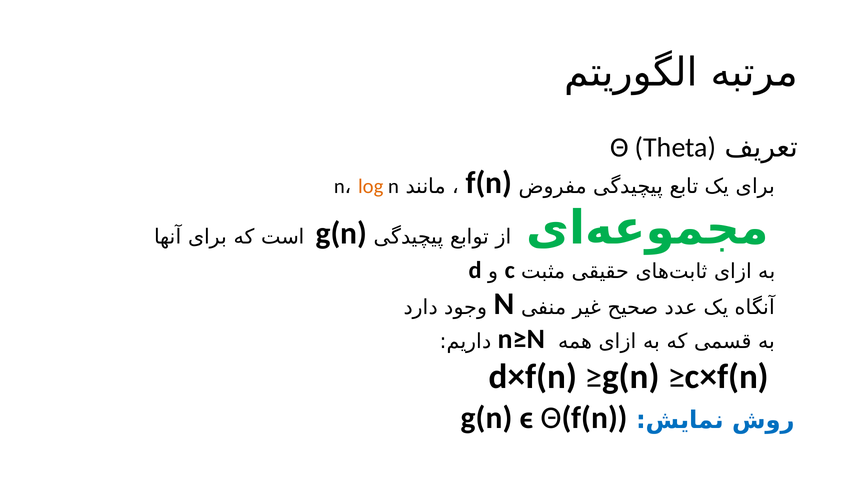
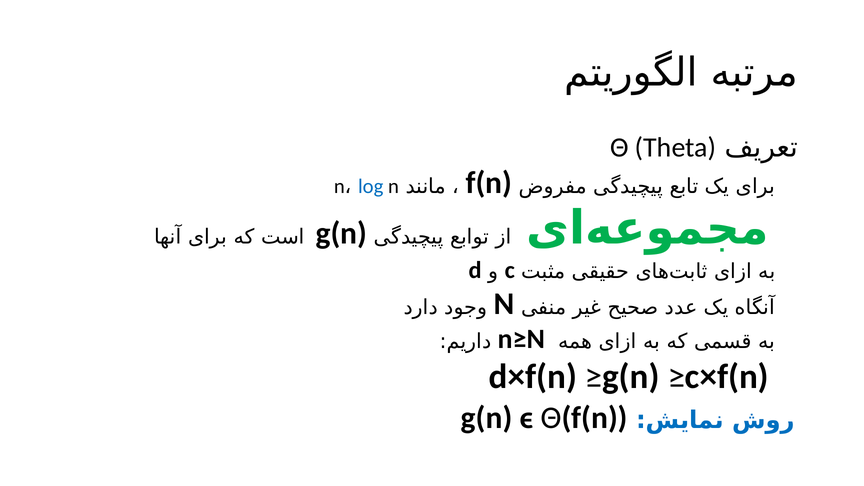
log colour: orange -> blue
